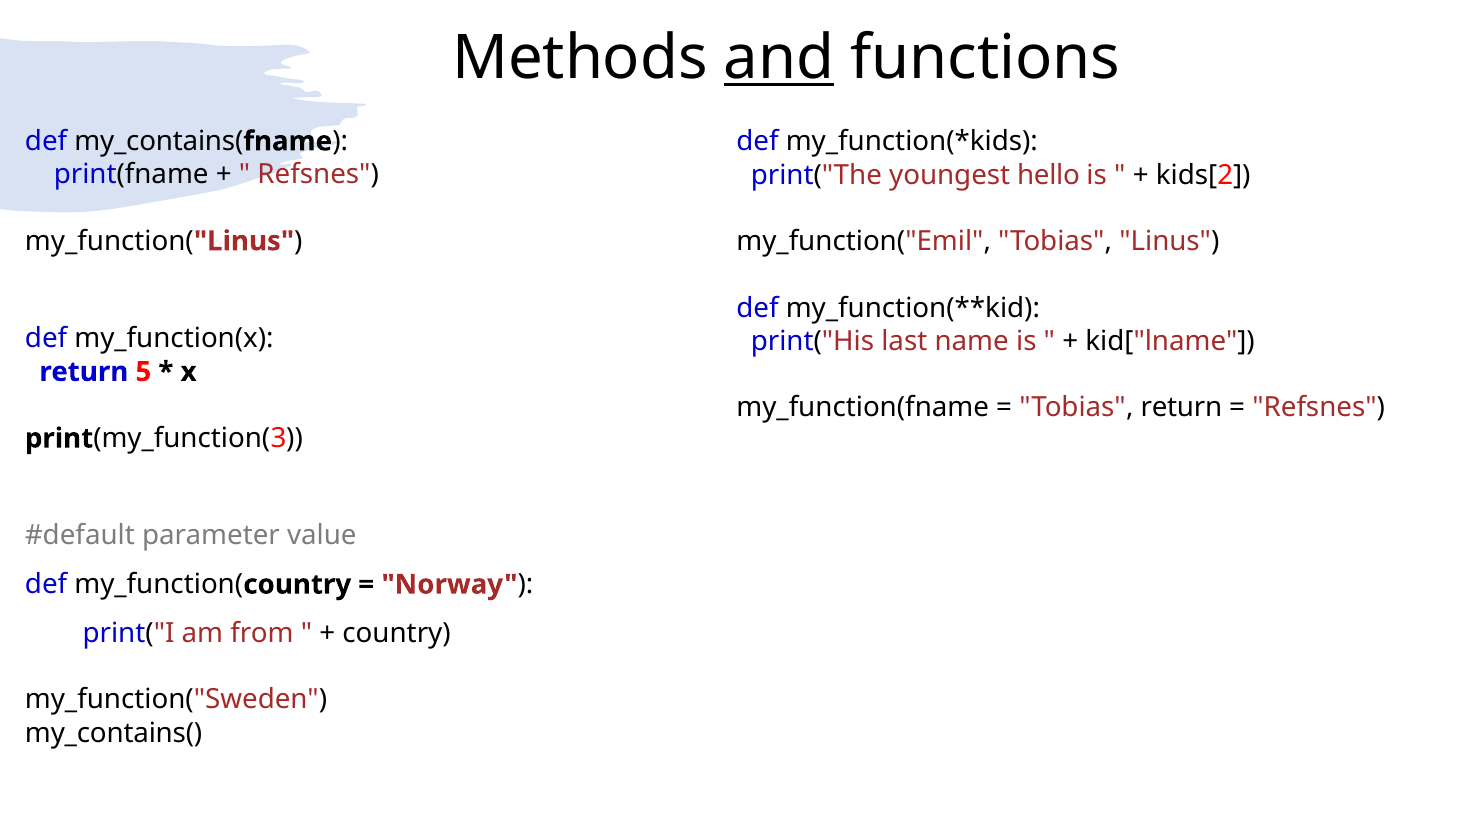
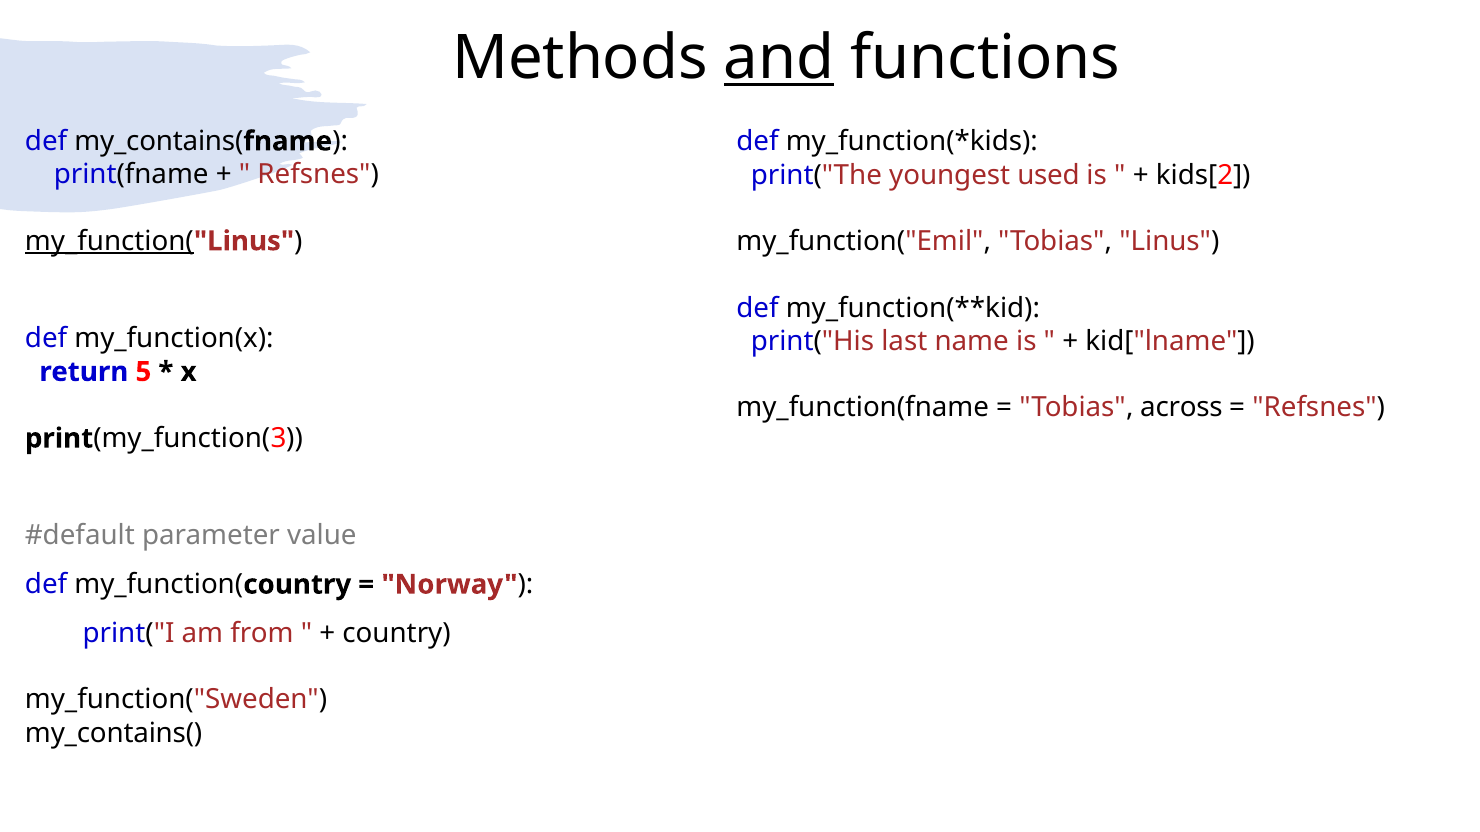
hello: hello -> used
my_function( at (109, 241) underline: none -> present
Tobias return: return -> across
